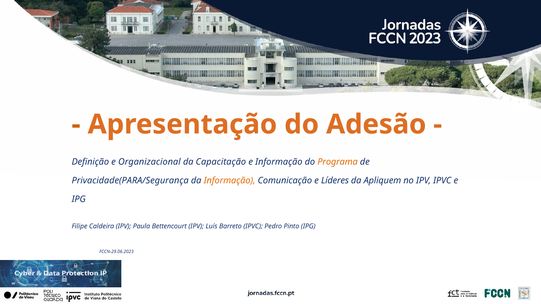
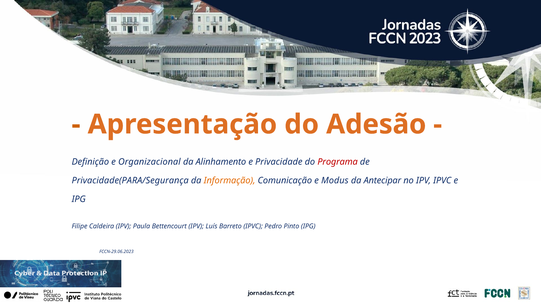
Capacitação: Capacitação -> Alinhamento
e Informação: Informação -> Privacidade
Programa colour: orange -> red
Líderes: Líderes -> Modus
Apliquem: Apliquem -> Antecipar
